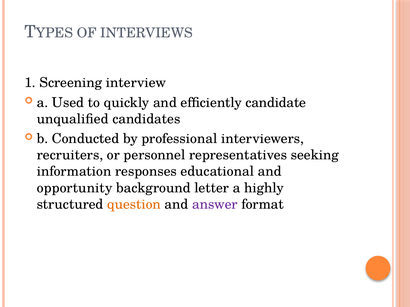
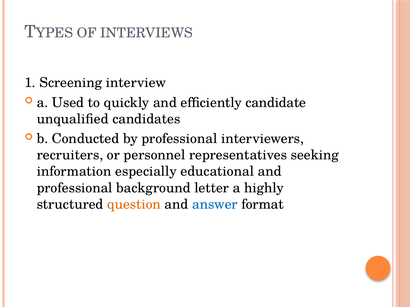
responses: responses -> especially
opportunity at (75, 188): opportunity -> professional
answer colour: purple -> blue
